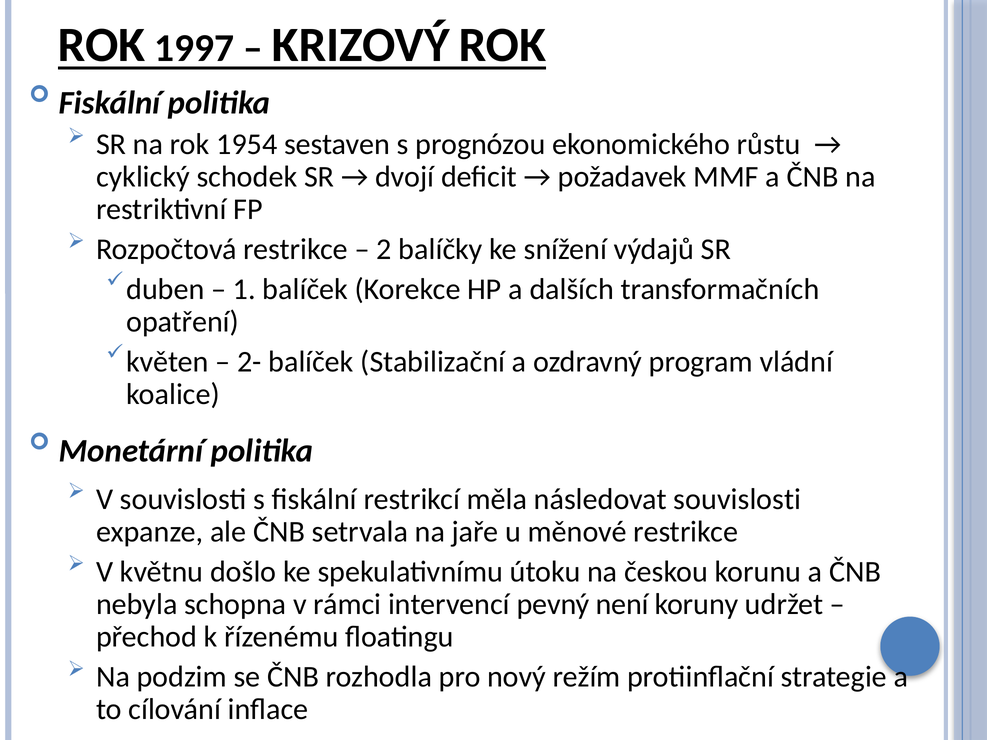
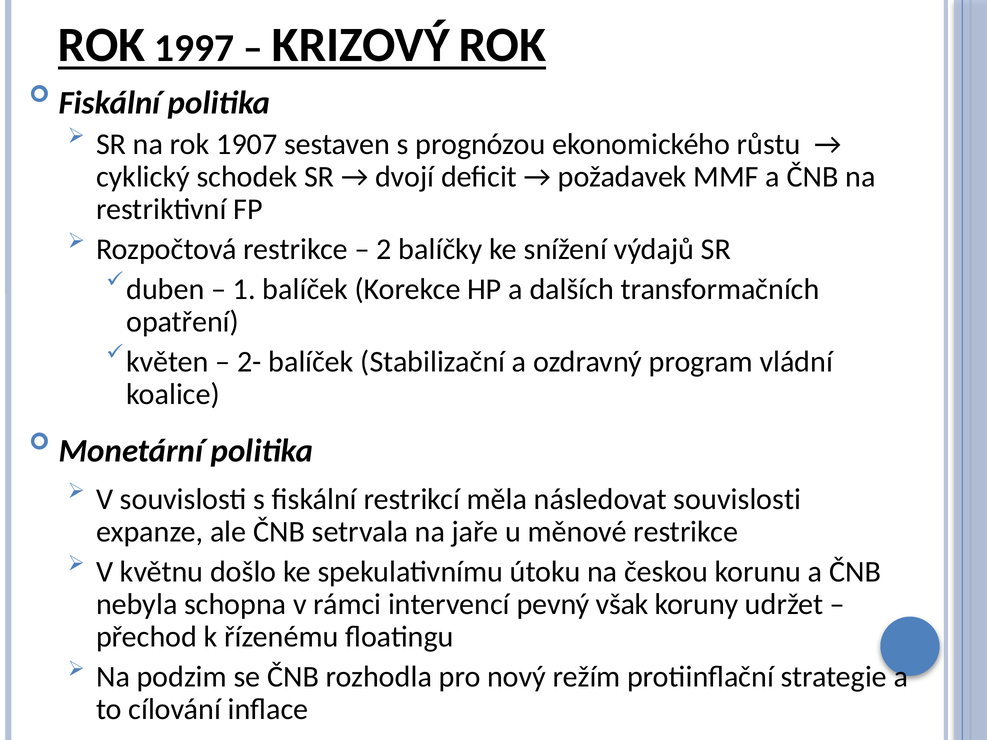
1954: 1954 -> 1907
není: není -> však
